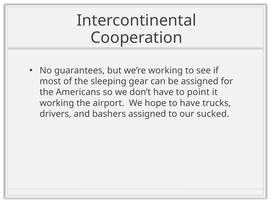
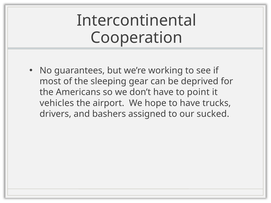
be assigned: assigned -> deprived
working at (57, 103): working -> vehicles
